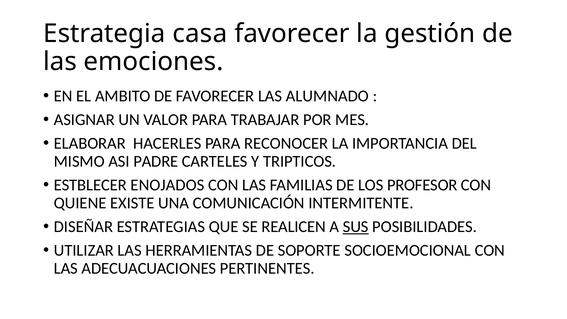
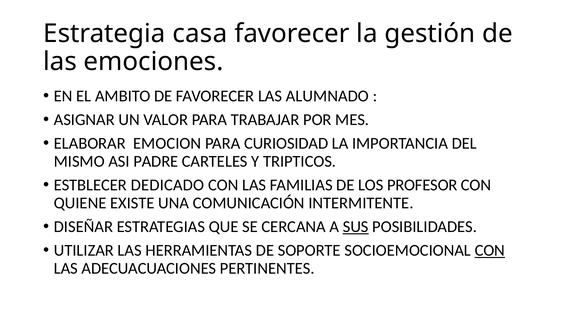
HACERLES: HACERLES -> EMOCION
RECONOCER: RECONOCER -> CURIOSIDAD
ENOJADOS: ENOJADOS -> DEDICADO
REALICEN: REALICEN -> CERCANA
CON at (490, 250) underline: none -> present
